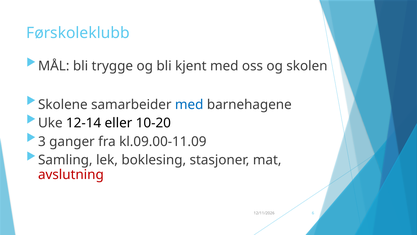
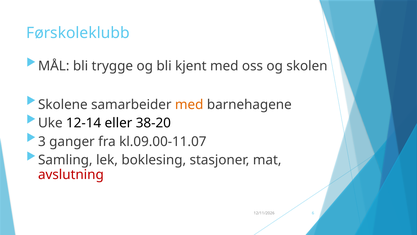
med at (189, 104) colour: blue -> orange
10-20: 10-20 -> 38-20
kl.09.00-11.09: kl.09.00-11.09 -> kl.09.00-11.07
